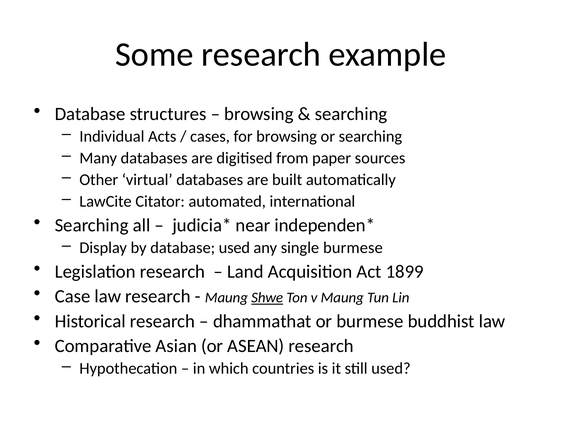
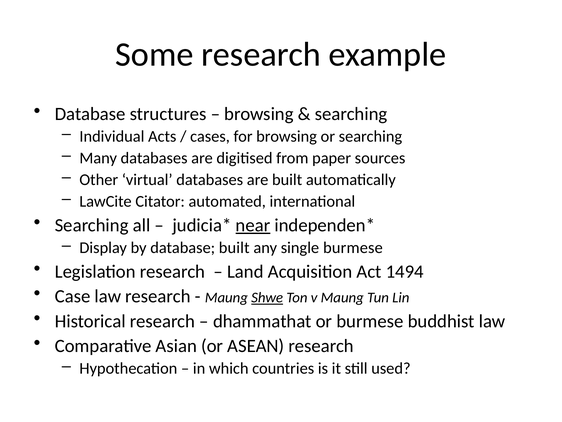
near underline: none -> present
database used: used -> built
1899: 1899 -> 1494
